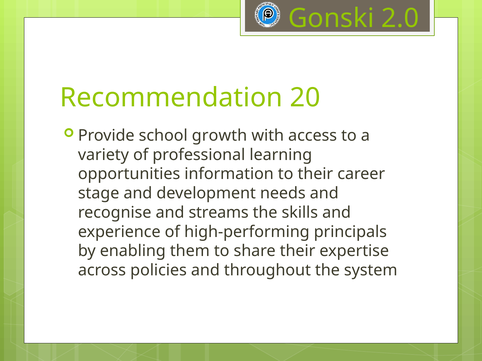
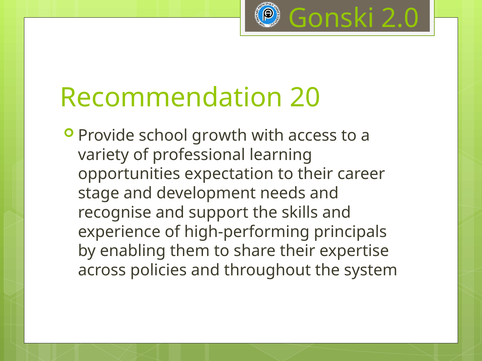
information: information -> expectation
streams: streams -> support
